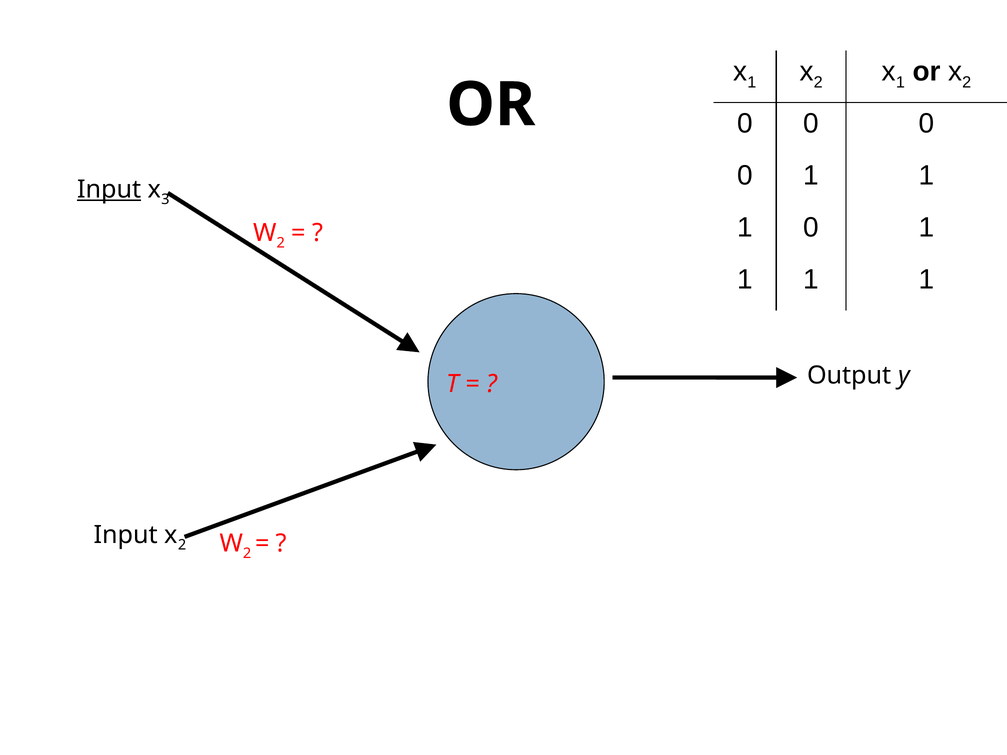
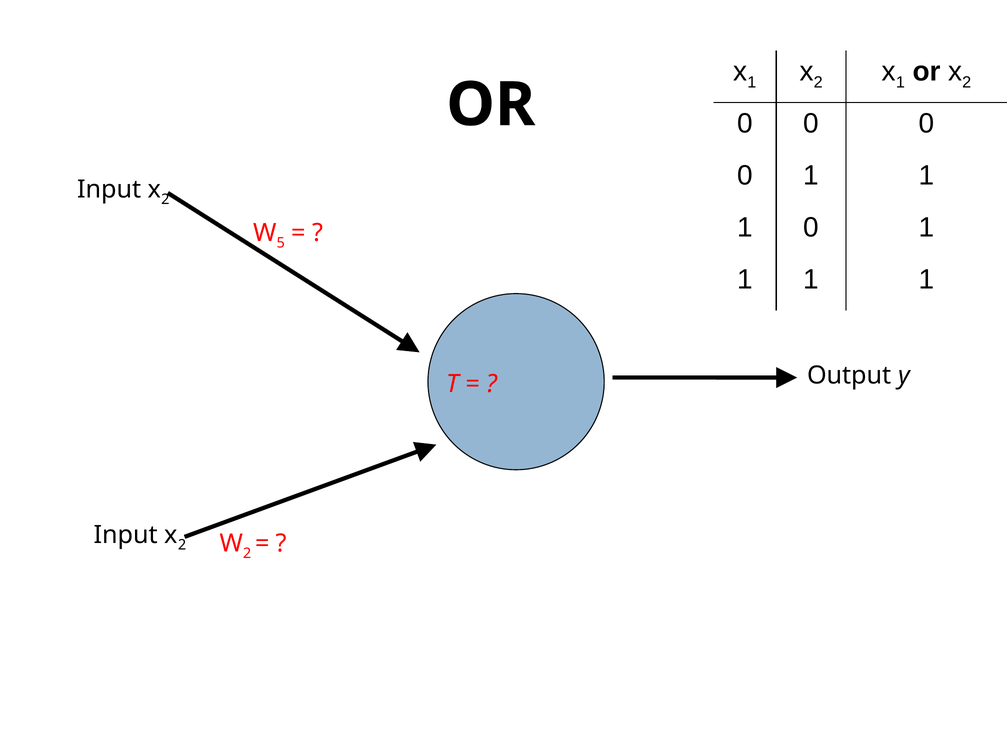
Input at (109, 190) underline: present -> none
3 at (165, 199): 3 -> 2
2 at (281, 243): 2 -> 5
